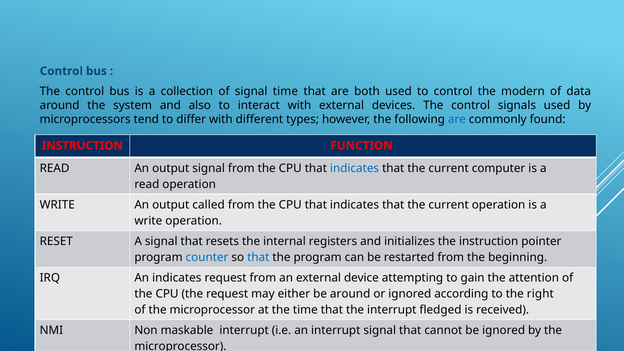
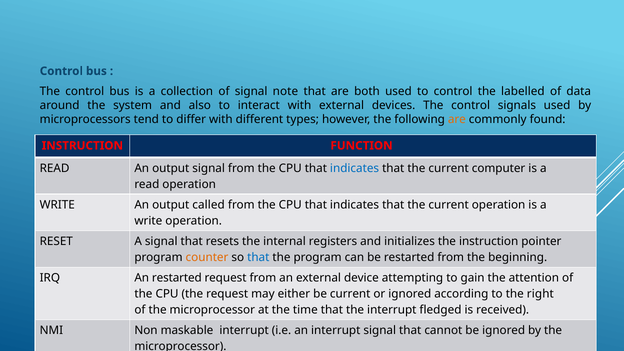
signal time: time -> note
modern: modern -> labelled
are at (457, 119) colour: blue -> orange
counter colour: blue -> orange
An indicates: indicates -> restarted
be around: around -> current
